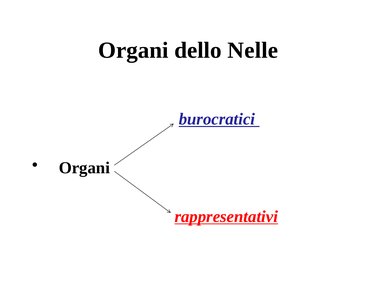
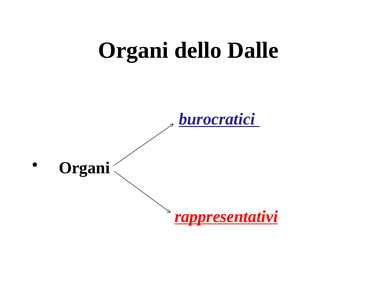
Nelle: Nelle -> Dalle
